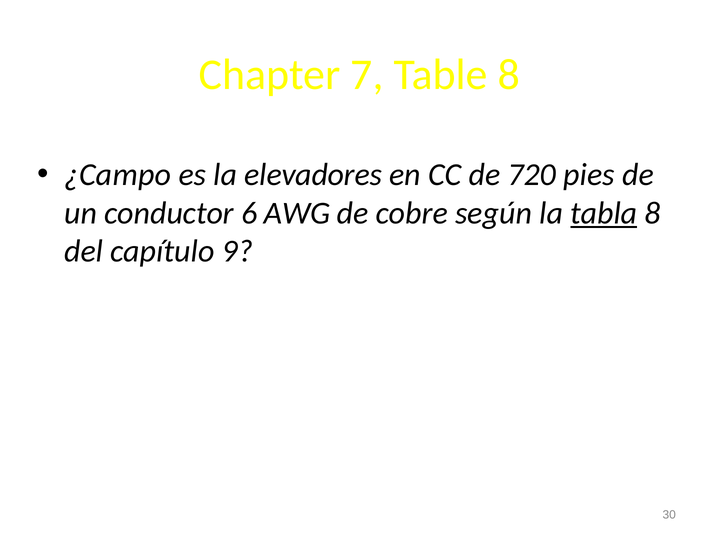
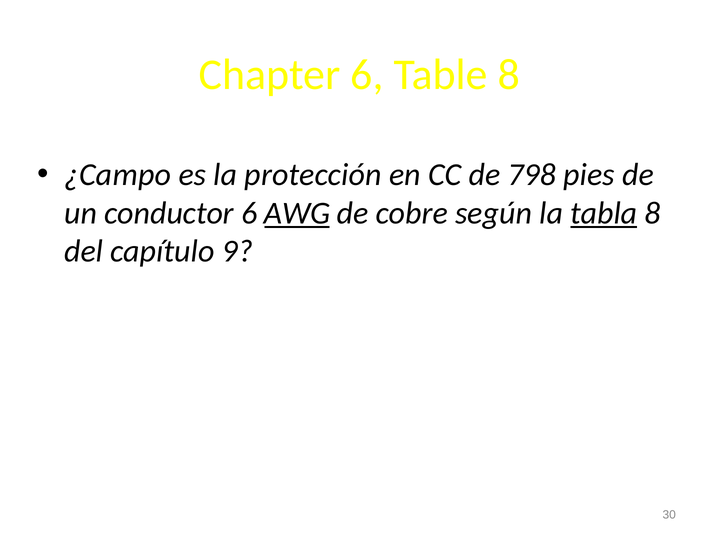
Chapter 7: 7 -> 6
elevadores: elevadores -> protección
720: 720 -> 798
AWG underline: none -> present
